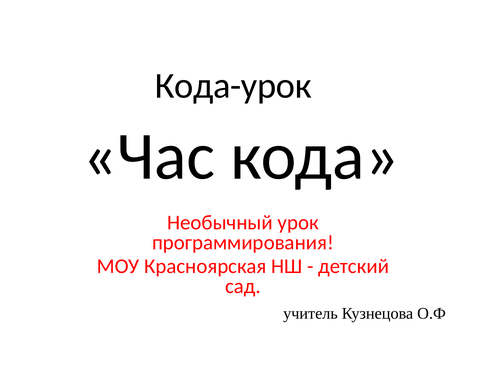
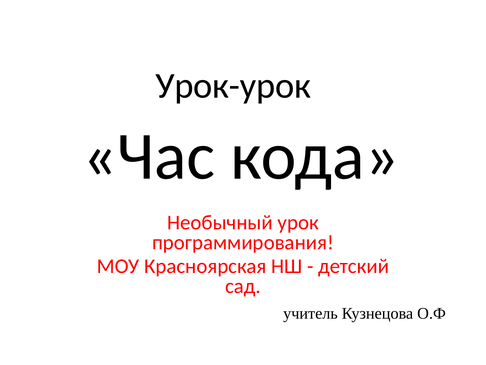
Кода-урок: Кода-урок -> Урок-урок
